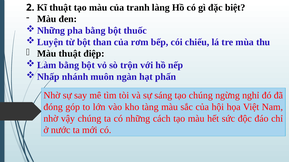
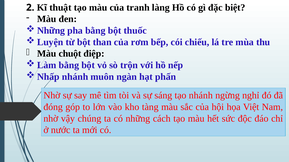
Màu thuật: thuật -> chuột
tạo chúng: chúng -> nhánh
